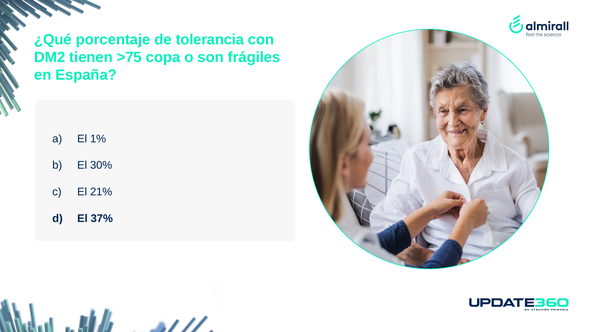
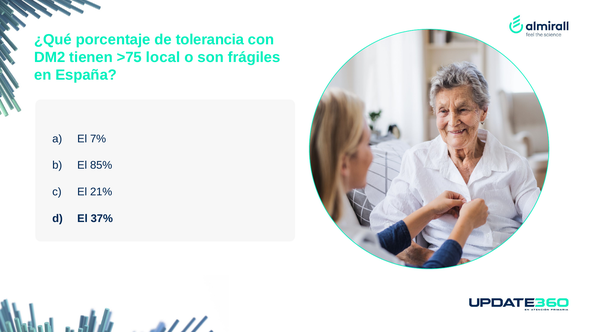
copa: copa -> local
1%: 1% -> 7%
30%: 30% -> 85%
